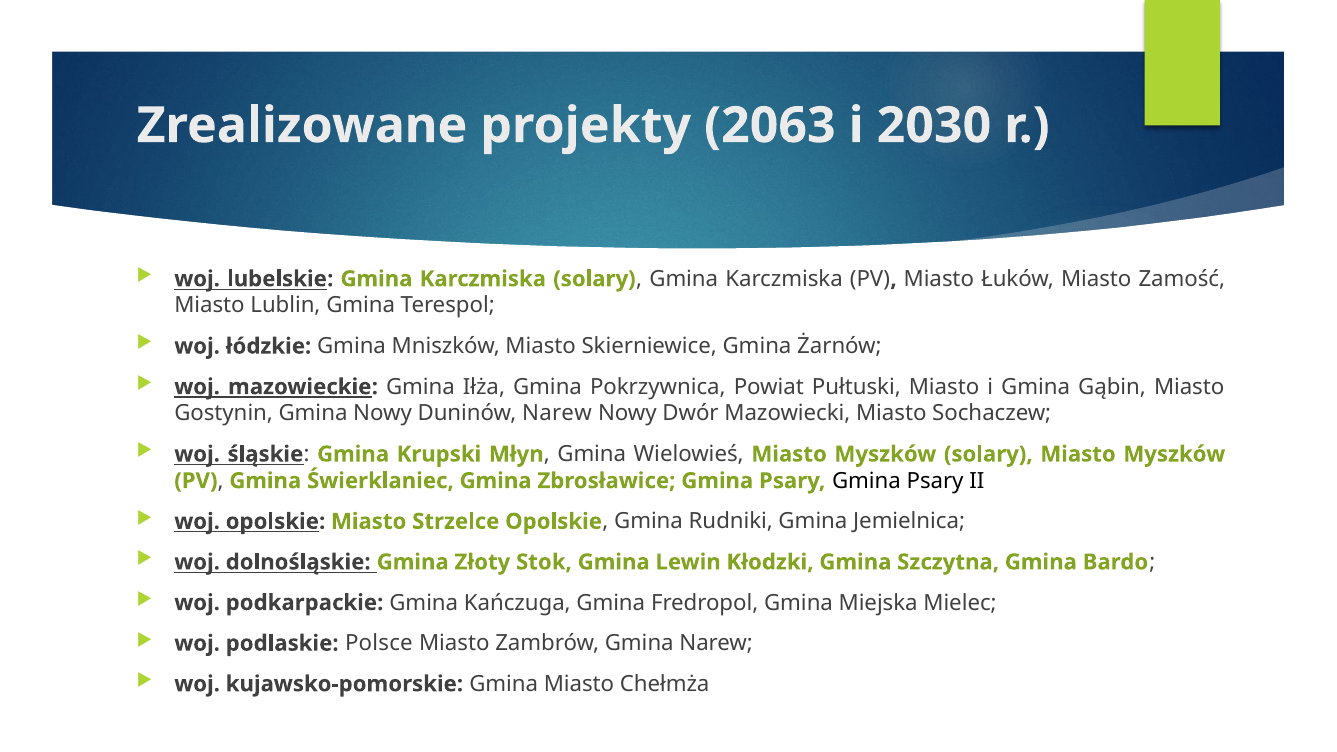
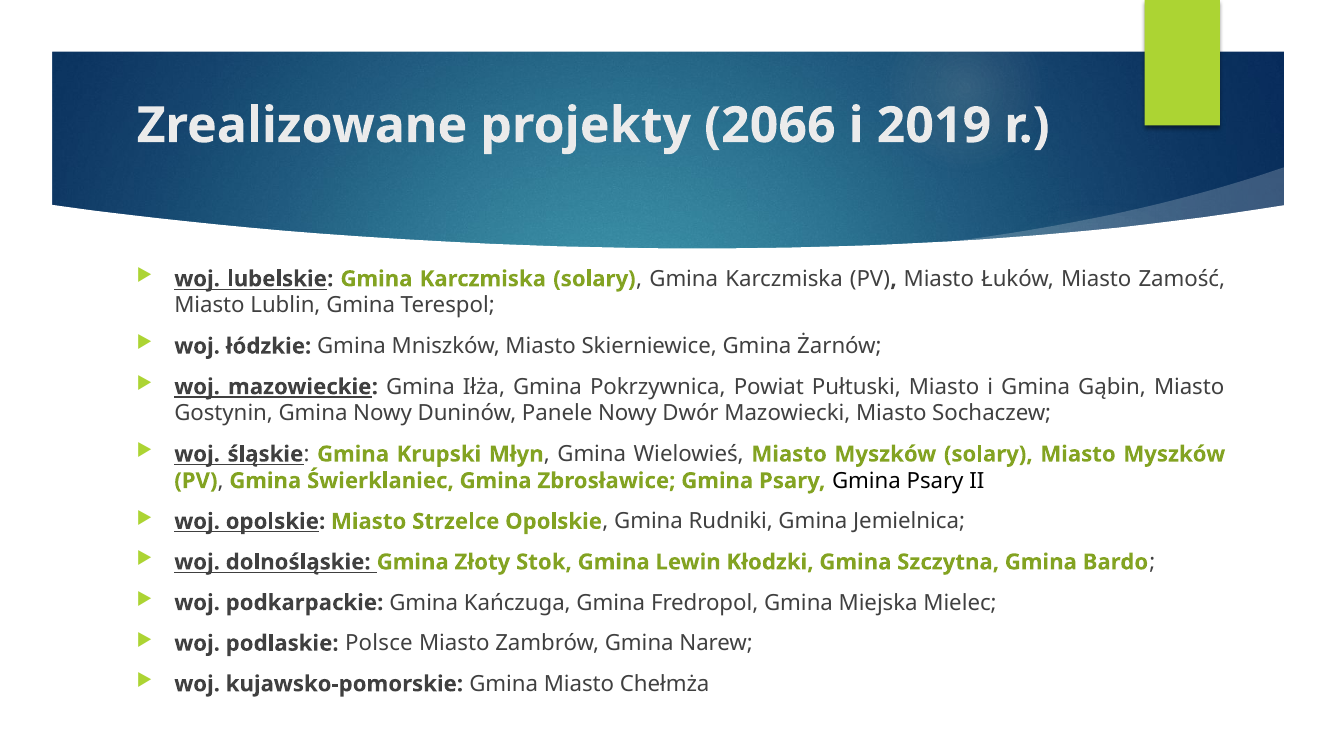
2063: 2063 -> 2066
2030: 2030 -> 2019
Duninów Narew: Narew -> Panele
